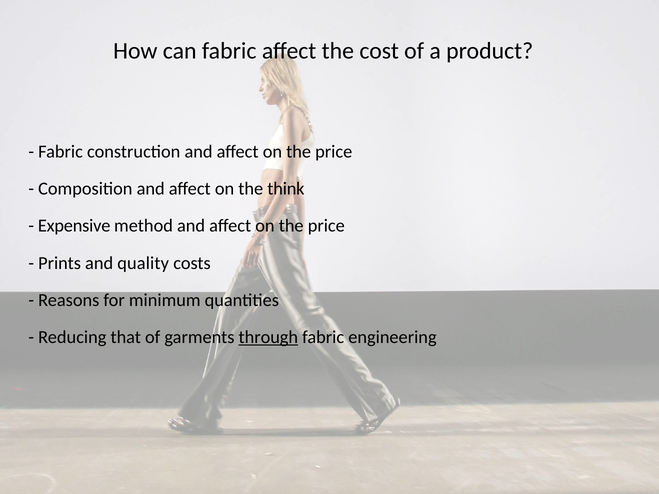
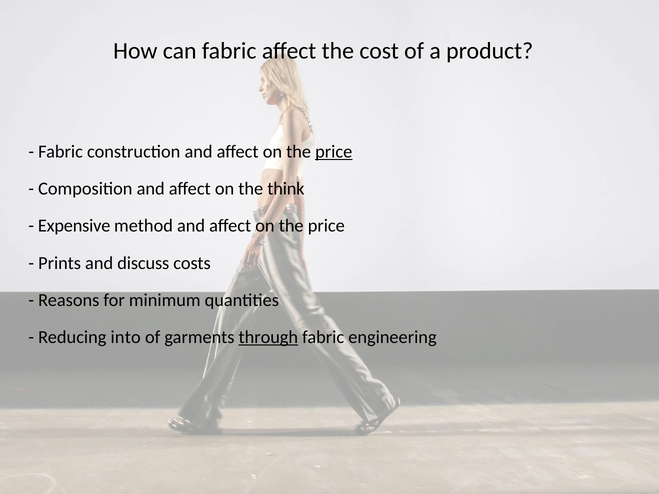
price at (334, 152) underline: none -> present
quality: quality -> discuss
that: that -> into
